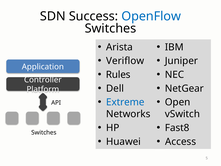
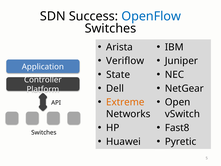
Rules: Rules -> State
Extreme colour: blue -> orange
Access: Access -> Pyretic
